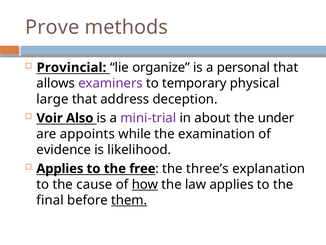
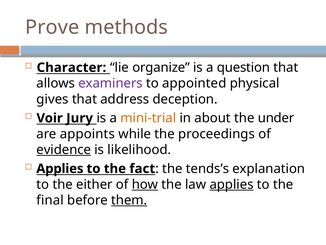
Provincial: Provincial -> Character
personal: personal -> question
temporary: temporary -> appointed
large: large -> gives
Also: Also -> Jury
mini-trial colour: purple -> orange
examination: examination -> proceedings
evidence underline: none -> present
free: free -> fact
three’s: three’s -> tends’s
cause: cause -> either
applies at (232, 184) underline: none -> present
